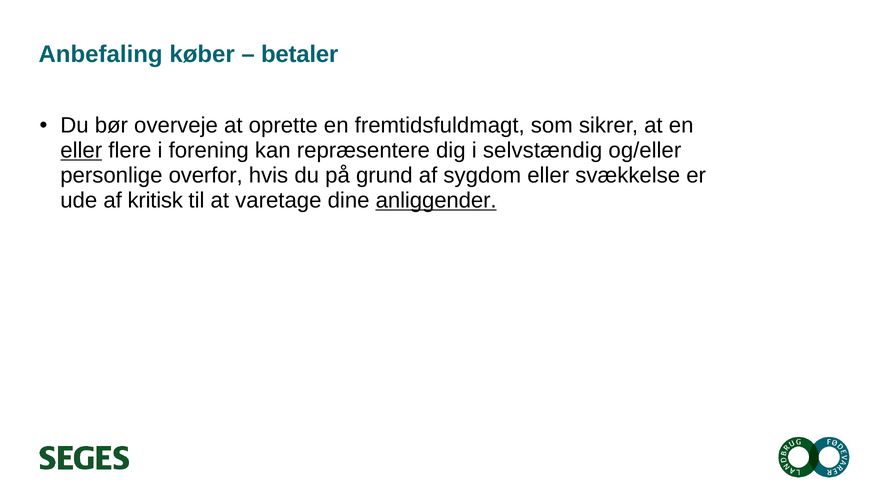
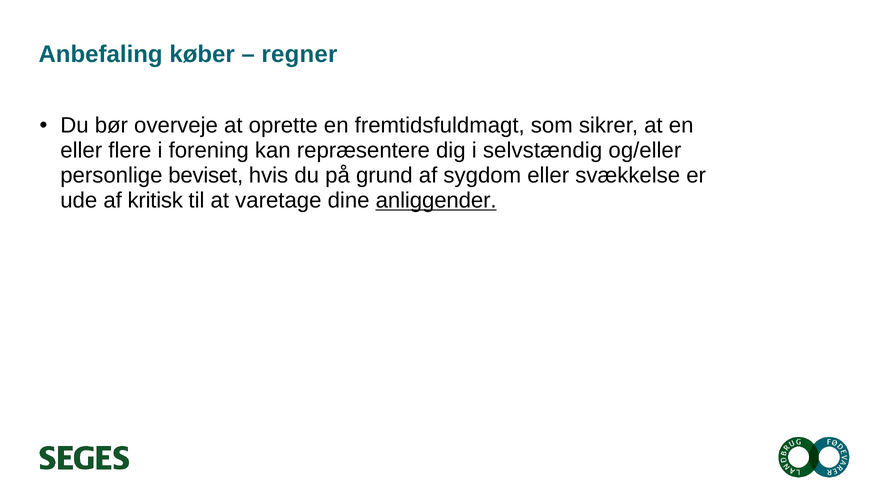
betaler: betaler -> regner
eller at (81, 150) underline: present -> none
overfor: overfor -> beviset
